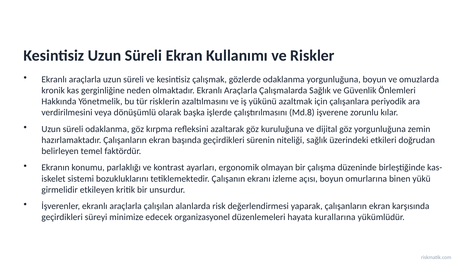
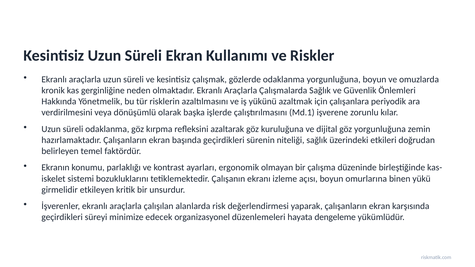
Md.8: Md.8 -> Md.1
kurallarına: kurallarına -> dengeleme
